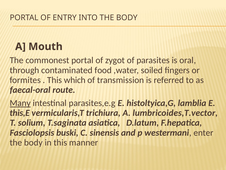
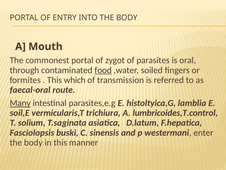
food underline: none -> present
this,E: this,E -> soil,E
lumbricoides,T.vector: lumbricoides,T.vector -> lumbricoides,T.control
